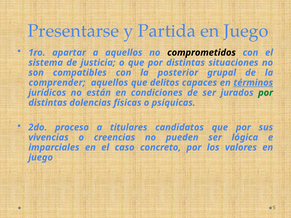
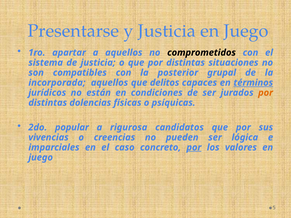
y Partida: Partida -> Justicia
comprender: comprender -> incorporada
por at (266, 93) colour: green -> orange
proceso: proceso -> popular
titulares: titulares -> rigurosa
por at (194, 148) underline: none -> present
